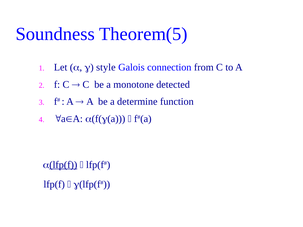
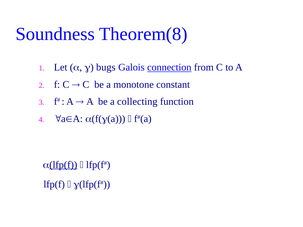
Theorem(5: Theorem(5 -> Theorem(8
style: style -> bugs
connection underline: none -> present
detected: detected -> constant
determine: determine -> collecting
